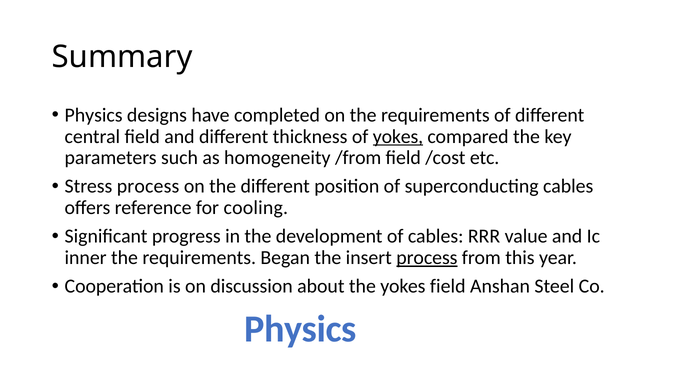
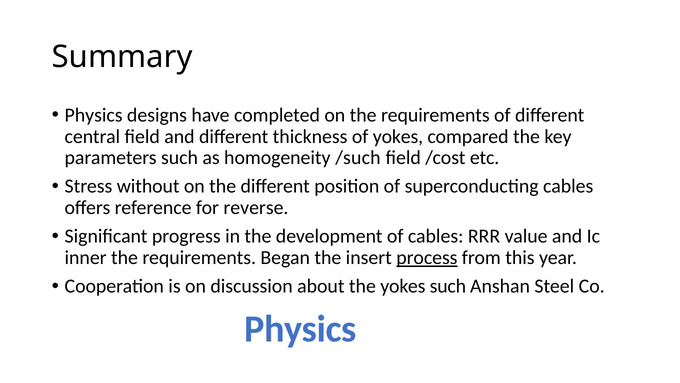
yokes at (398, 136) underline: present -> none
/from: /from -> /such
Stress process: process -> without
cooling: cooling -> reverse
yokes field: field -> such
